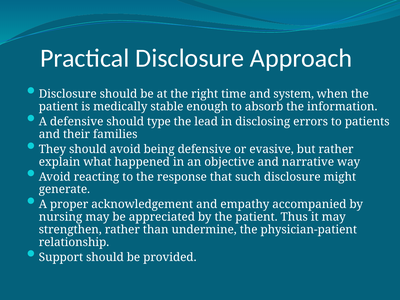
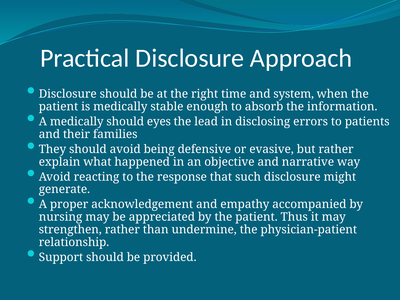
A defensive: defensive -> medically
type: type -> eyes
